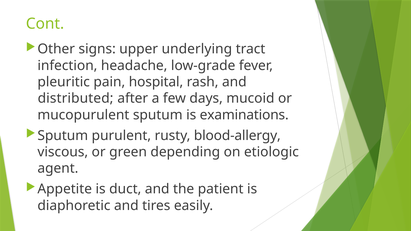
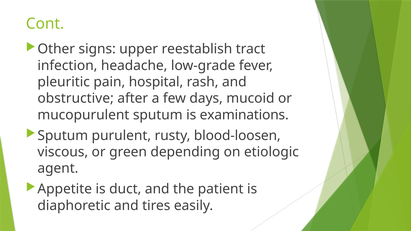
underlying: underlying -> reestablish
distributed: distributed -> obstructive
blood-allergy: blood-allergy -> blood-loosen
